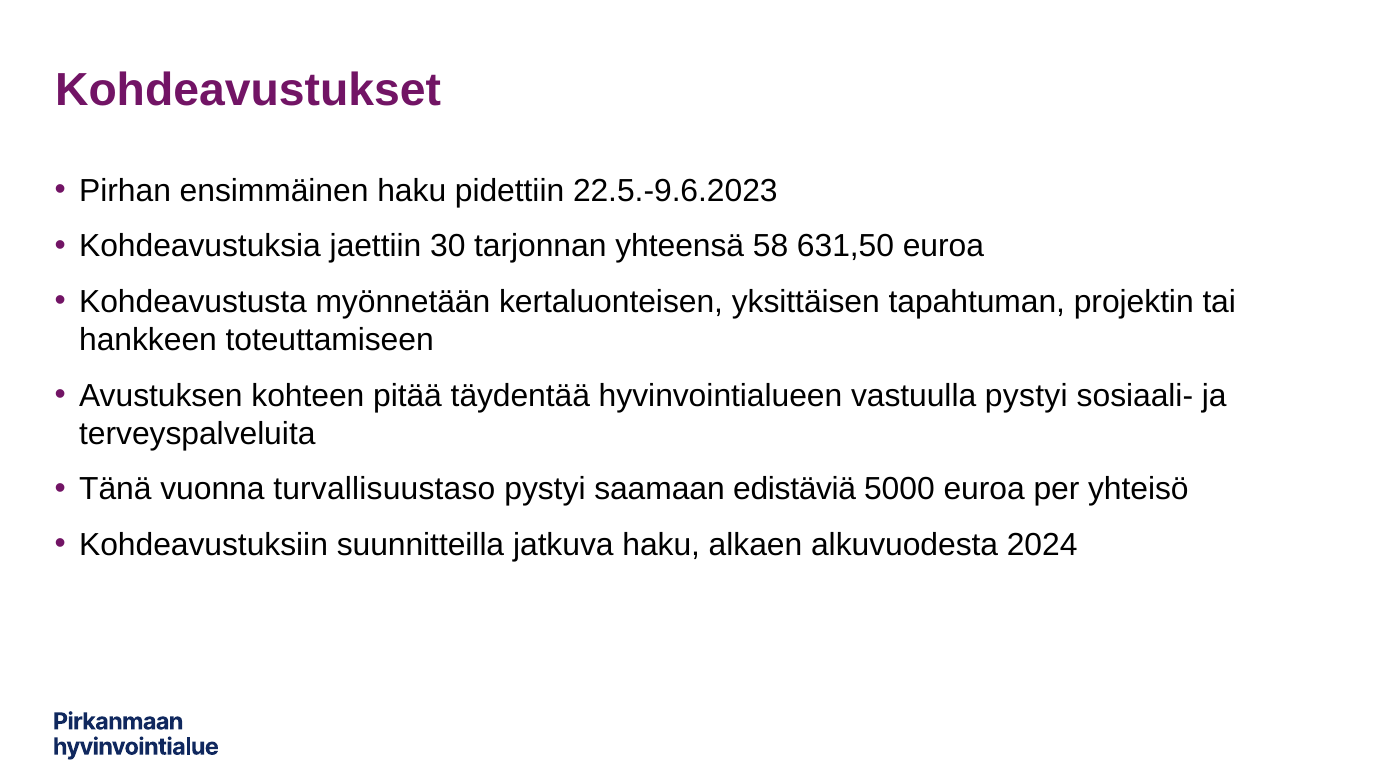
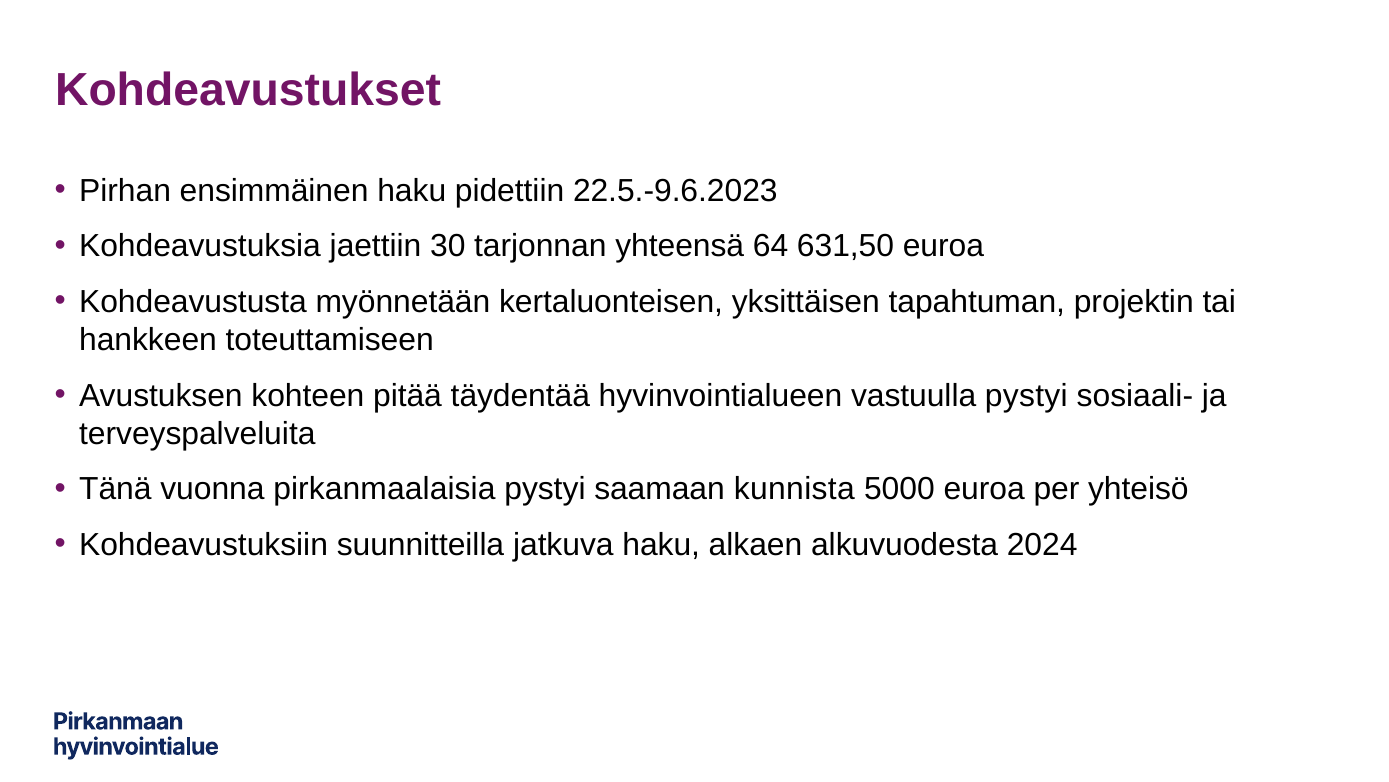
58: 58 -> 64
turvallisuustaso: turvallisuustaso -> pirkanmaalaisia
edistäviä: edistäviä -> kunnista
